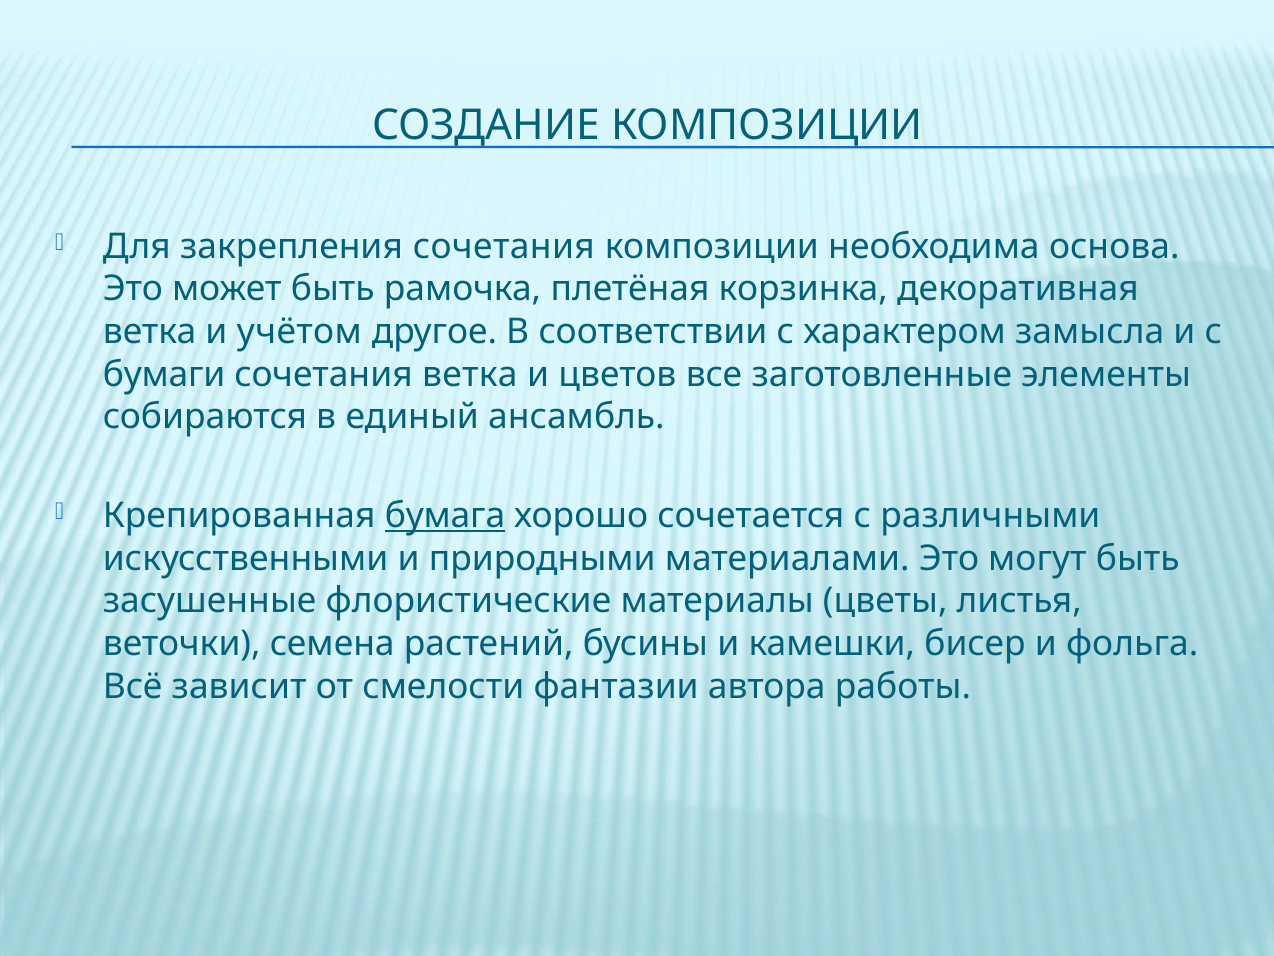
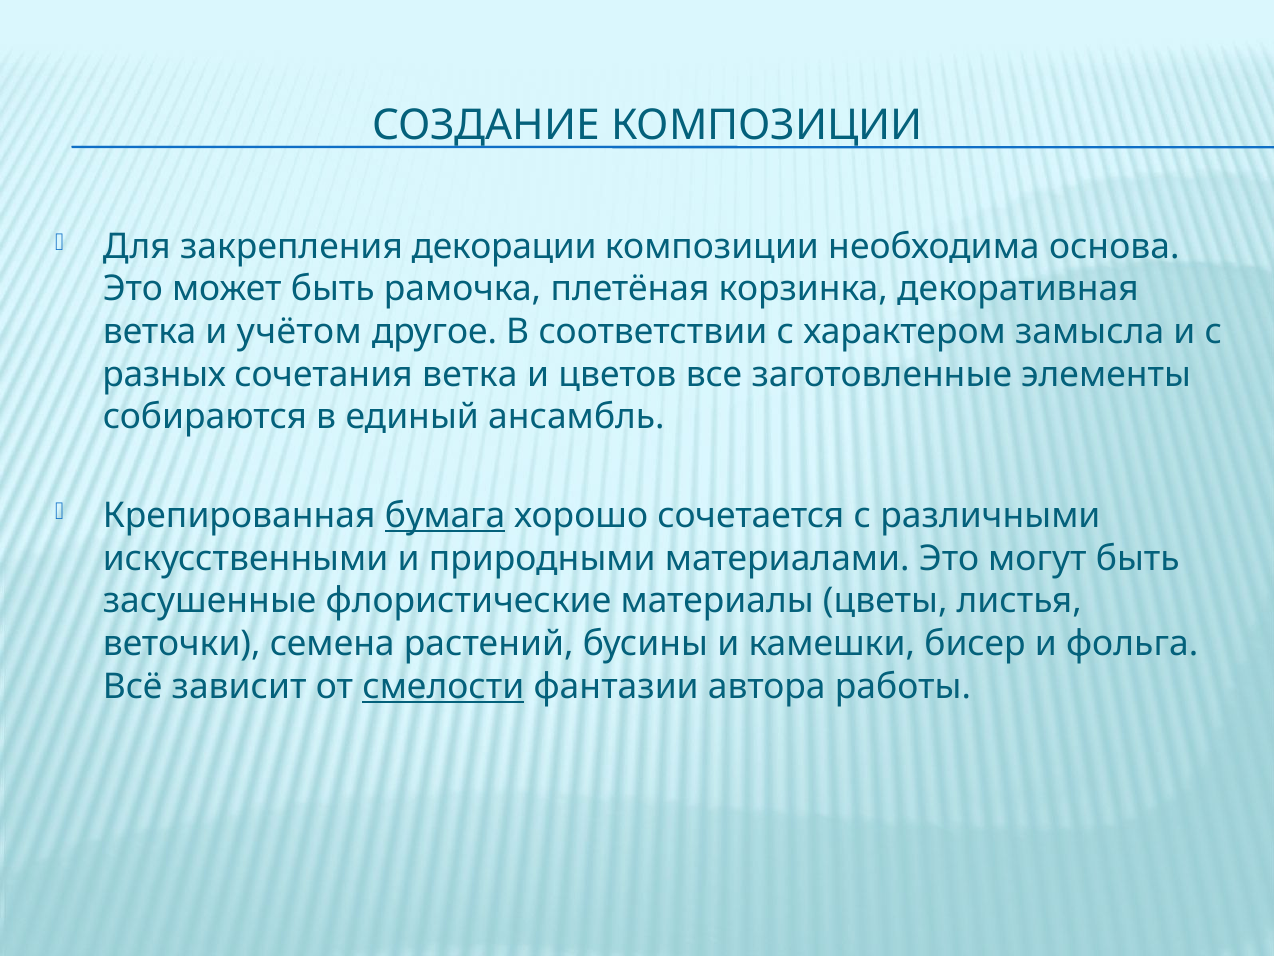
закрепления сочетания: сочетания -> декорации
бумаги: бумаги -> разных
смелости underline: none -> present
